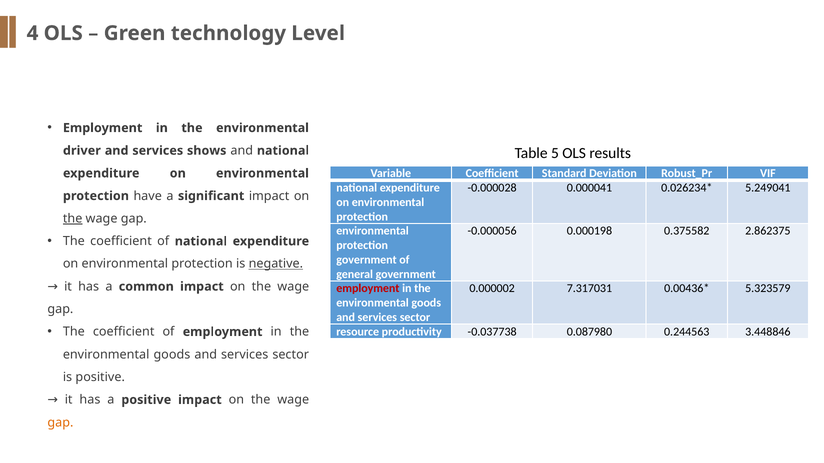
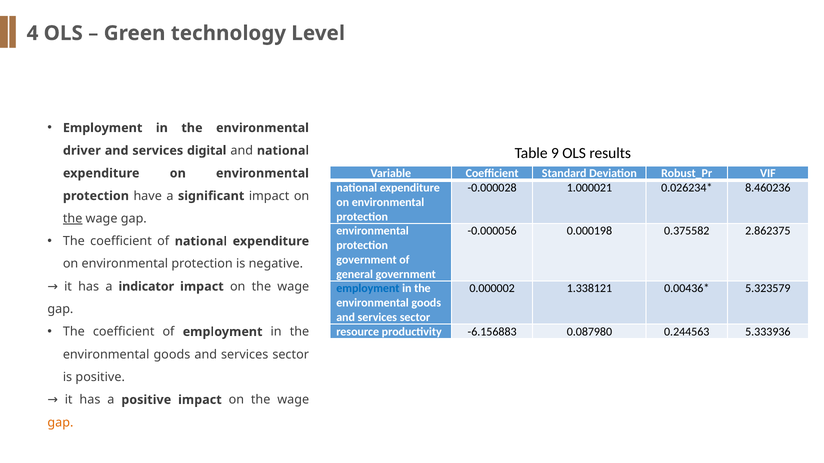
5: 5 -> 9
shows: shows -> digital
0.000041: 0.000041 -> 1.000021
5.249041: 5.249041 -> 8.460236
negative underline: present -> none
common: common -> indicator
employment at (368, 289) colour: red -> blue
7.317031: 7.317031 -> 1.338121
-0.037738: -0.037738 -> -6.156883
3.448846: 3.448846 -> 5.333936
